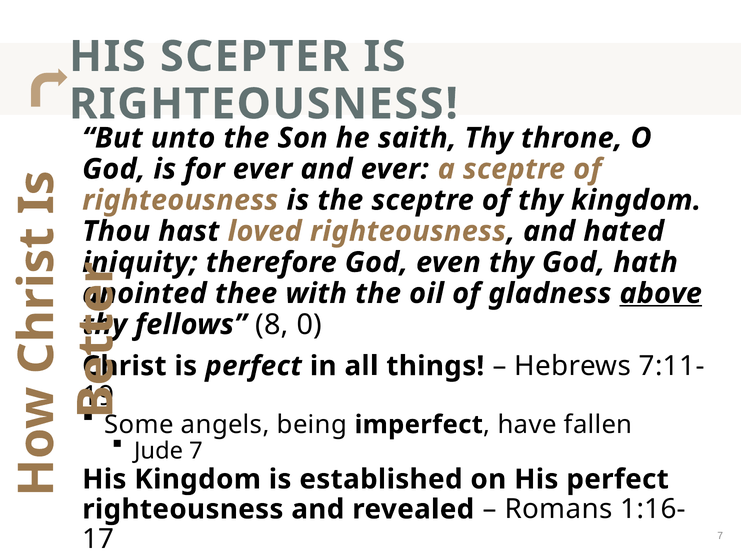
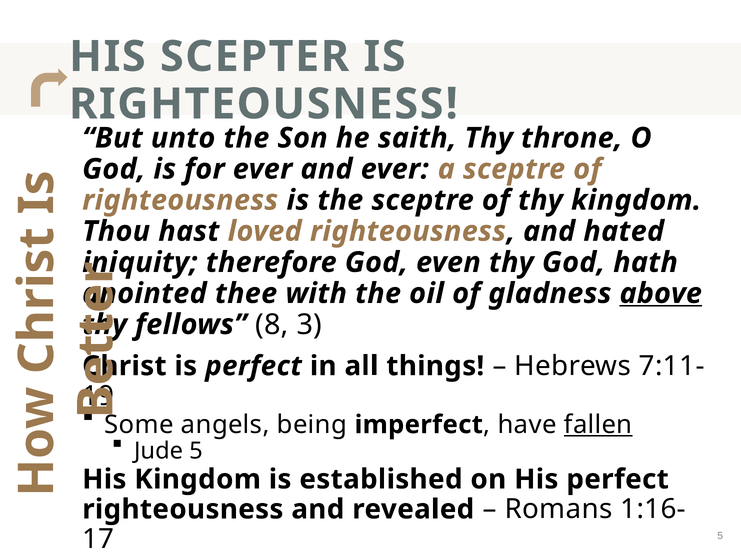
0: 0 -> 3
fallen underline: none -> present
Jude 7: 7 -> 5
7 at (720, 537): 7 -> 5
